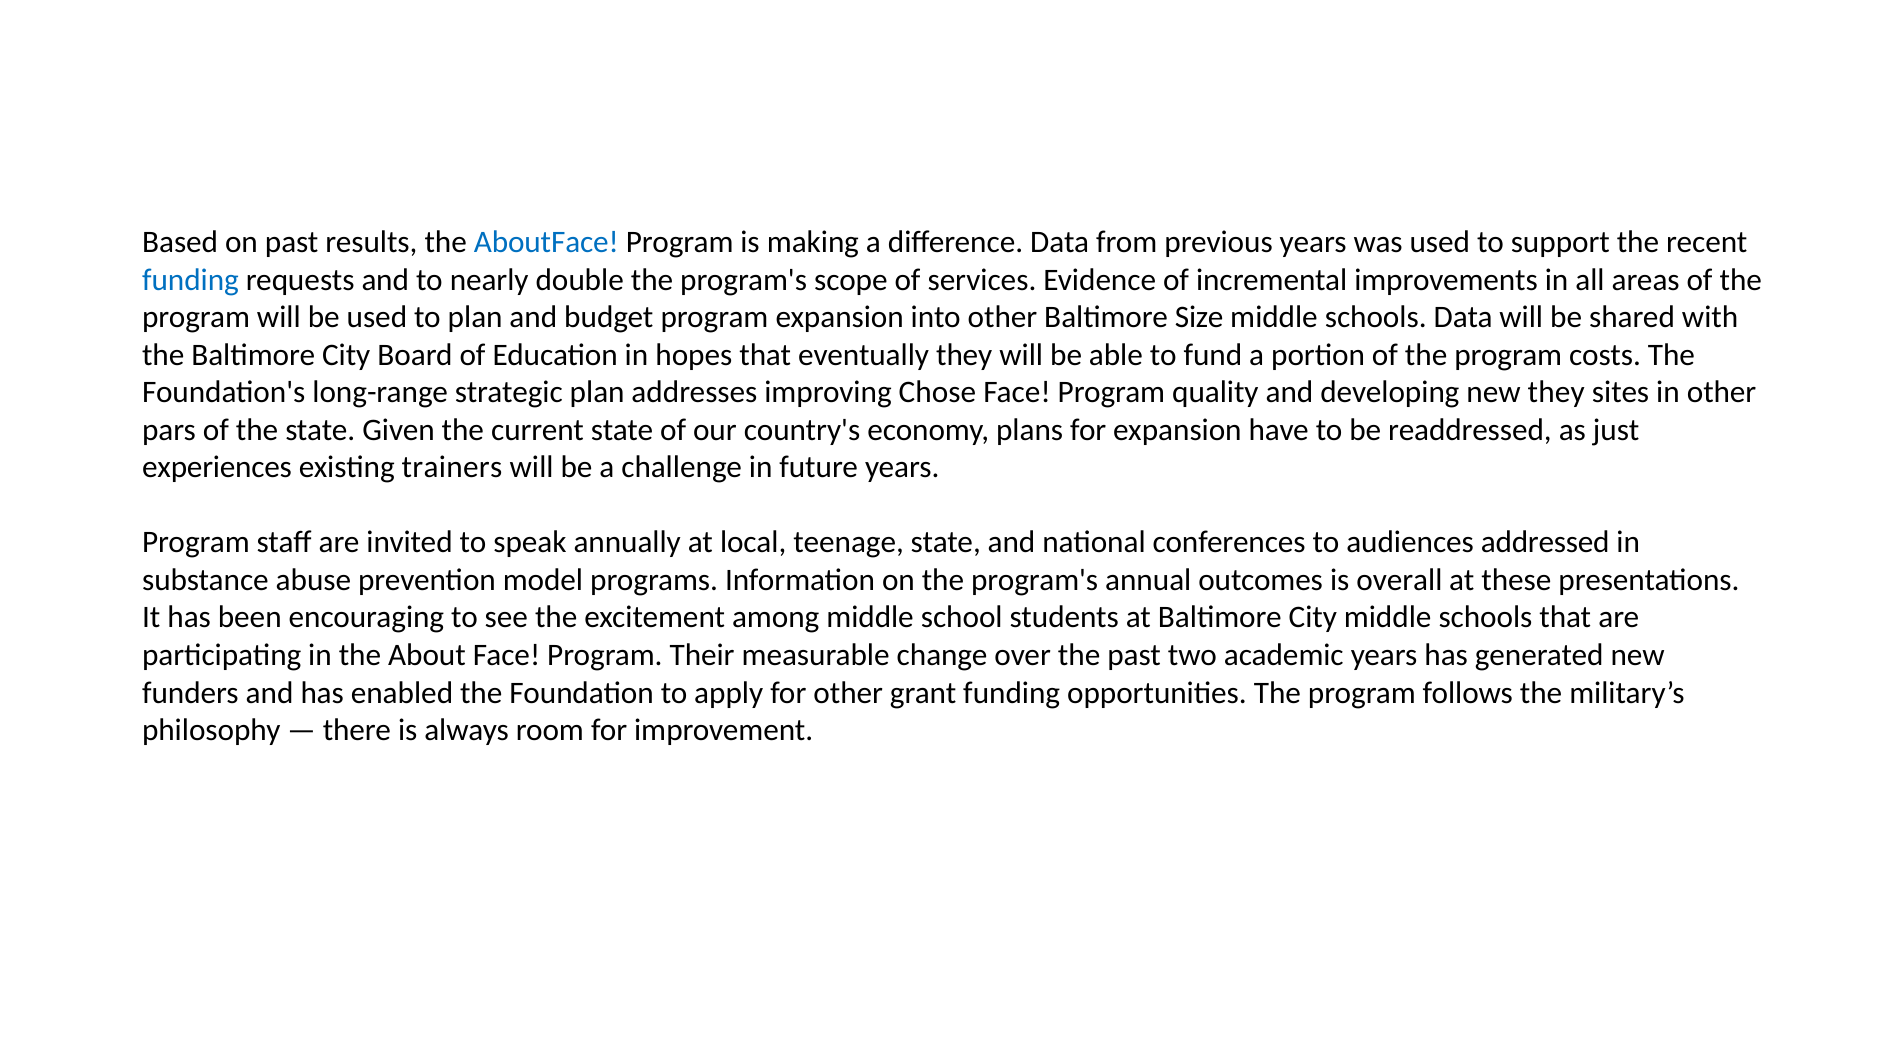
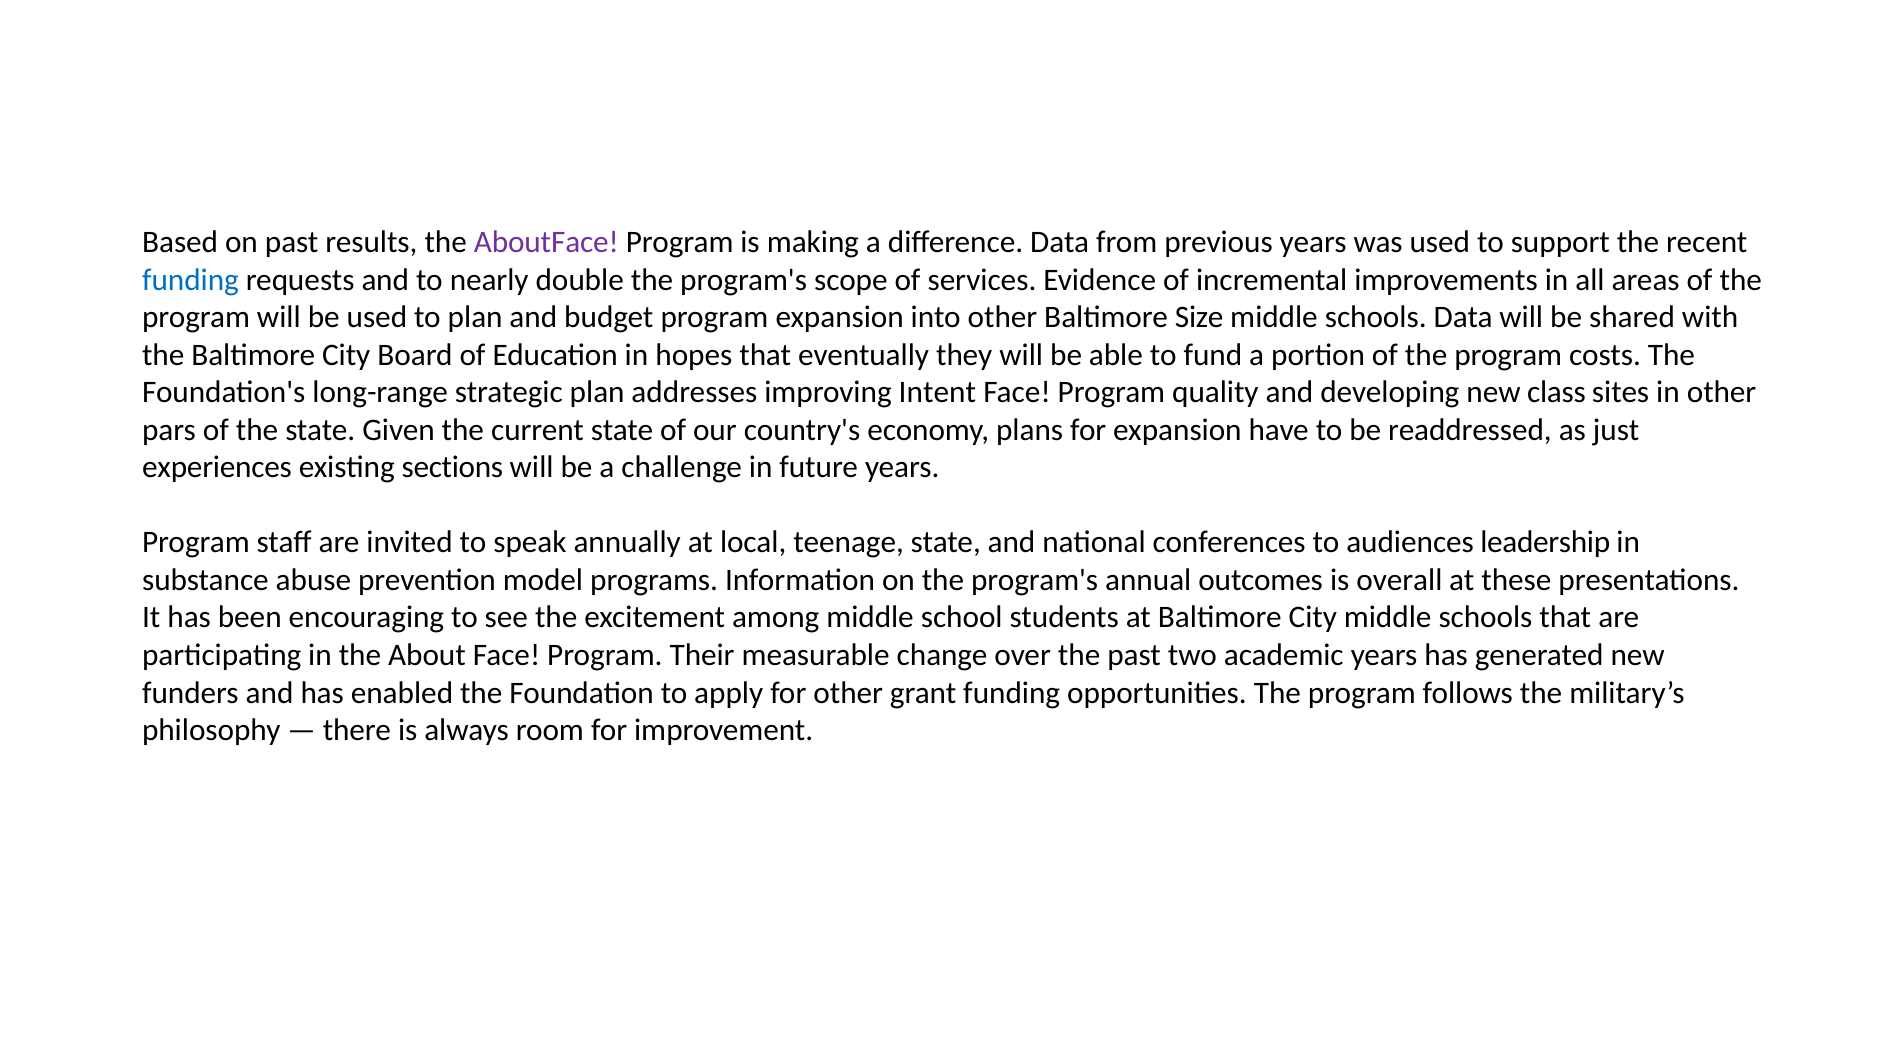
AboutFace colour: blue -> purple
Chose: Chose -> Intent
new they: they -> class
trainers: trainers -> sections
addressed: addressed -> leadership
